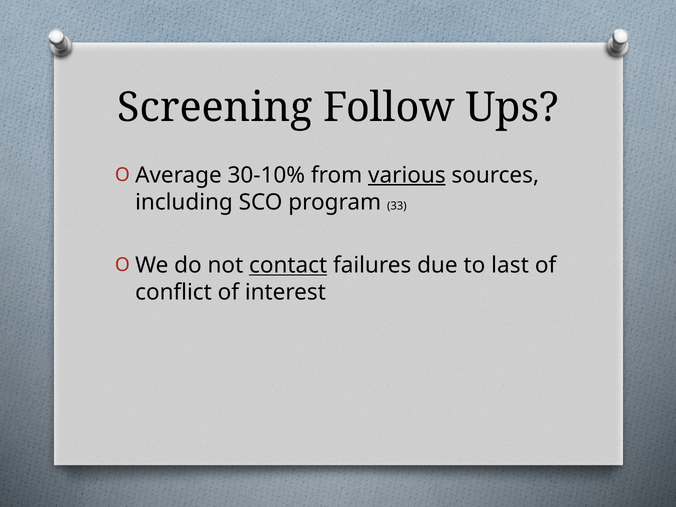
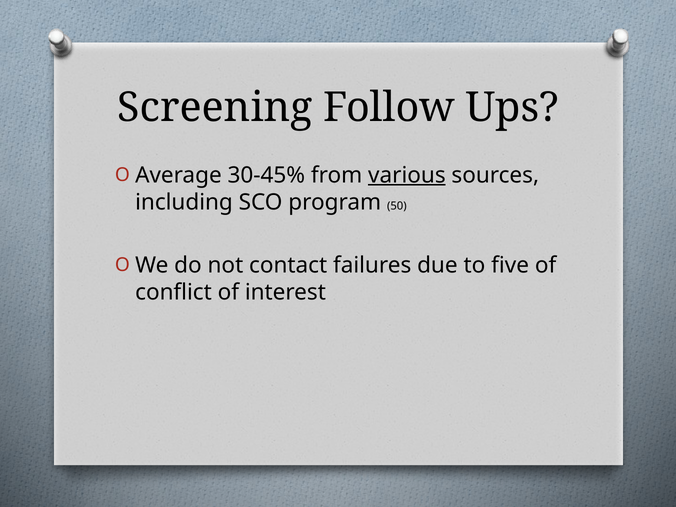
30-10%: 30-10% -> 30-45%
33: 33 -> 50
contact underline: present -> none
last: last -> five
